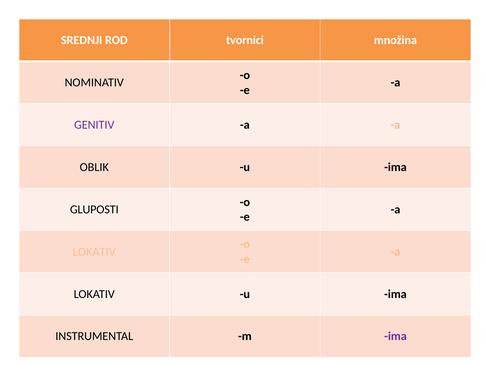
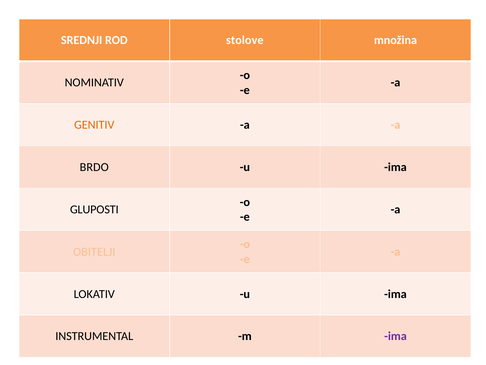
tvornici: tvornici -> stolove
GENITIV colour: purple -> orange
OBLIK: OBLIK -> BRDO
LOKATIV at (94, 251): LOKATIV -> OBITELJI
